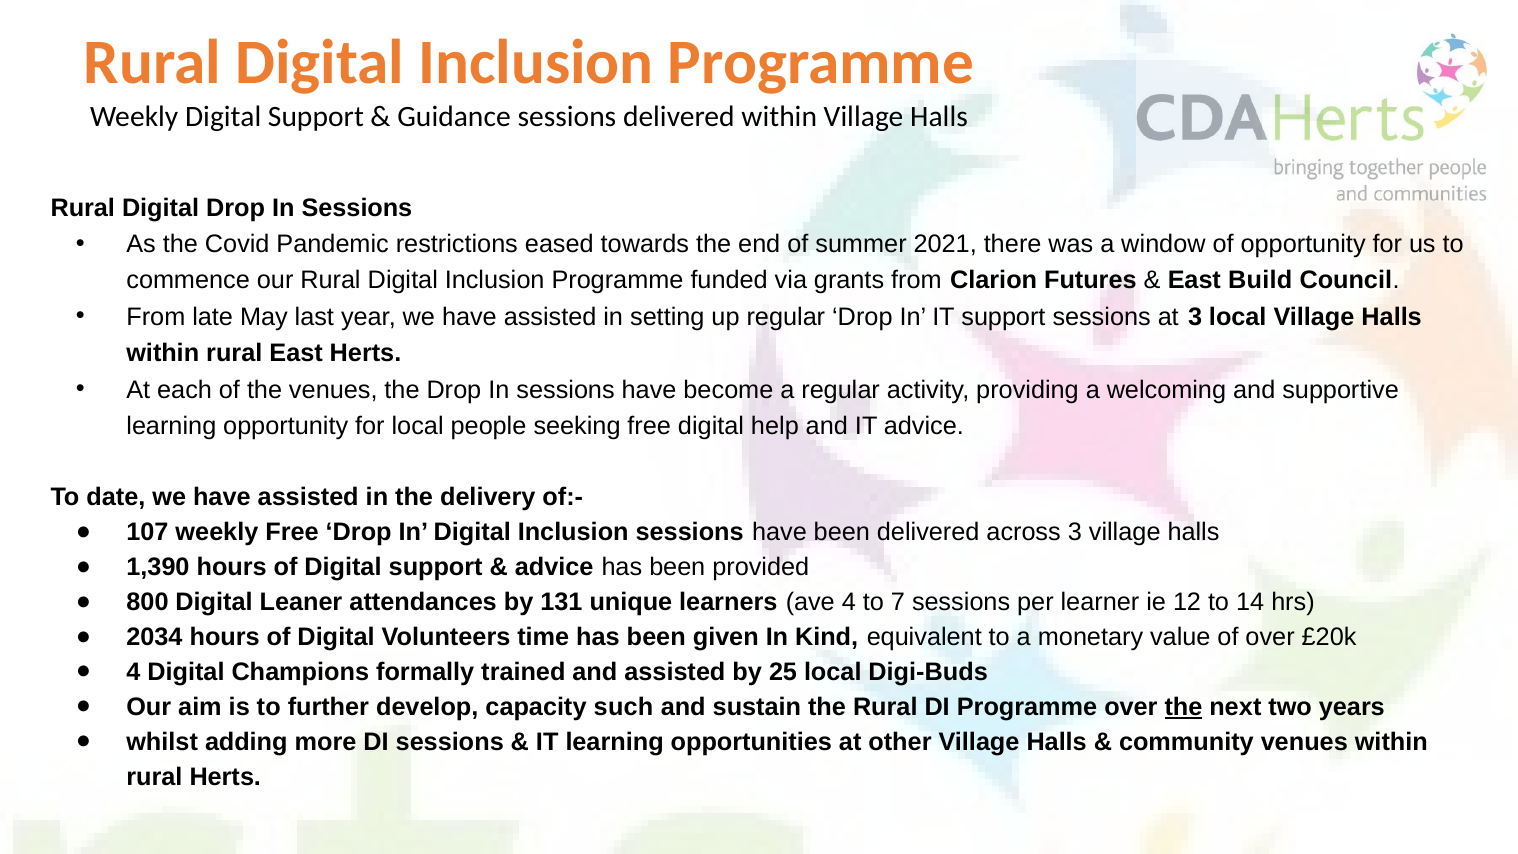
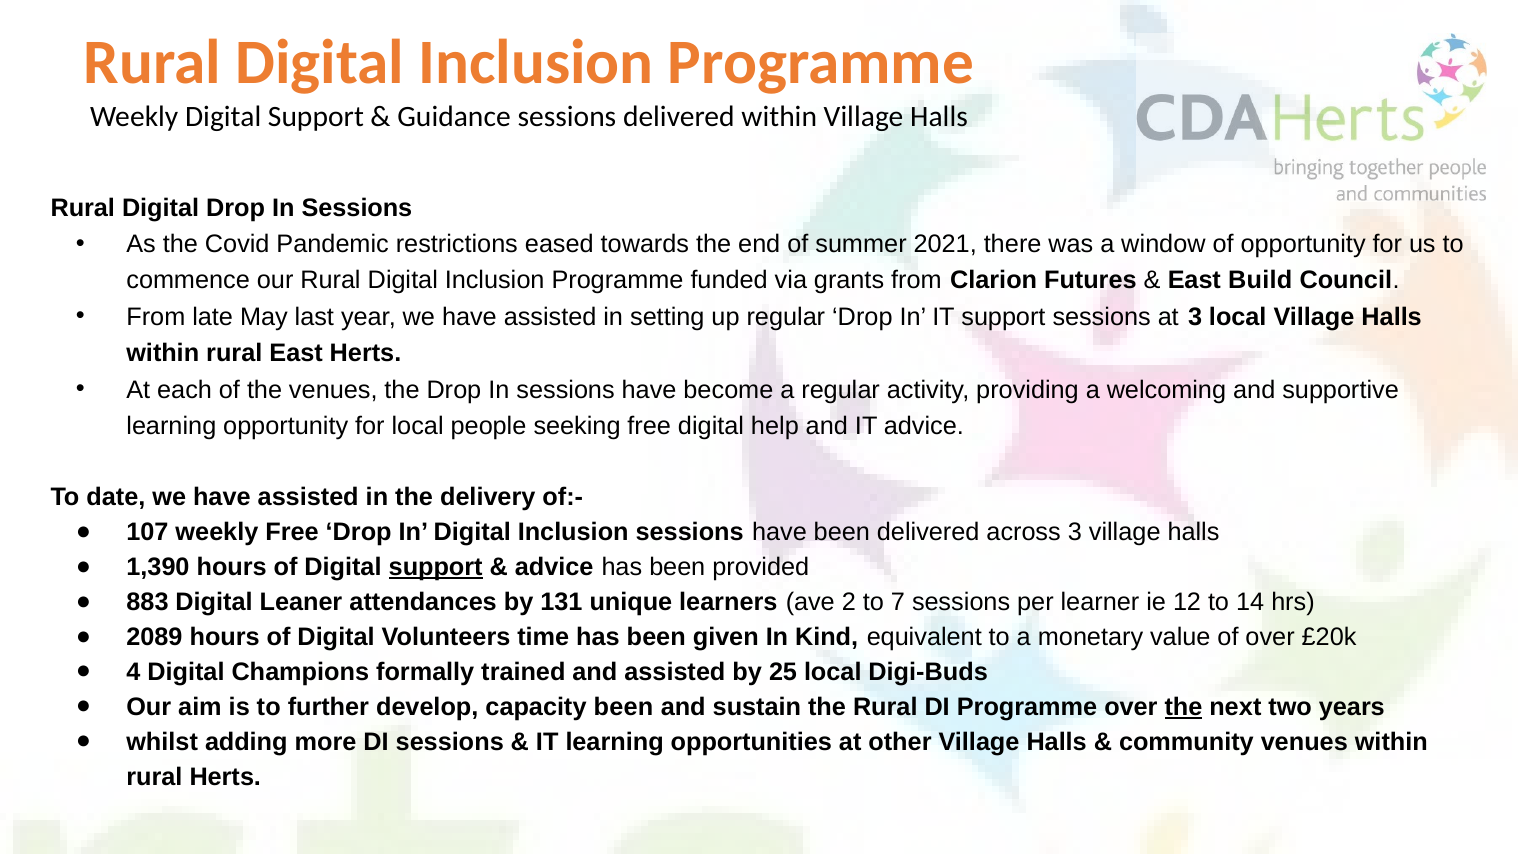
support at (436, 567) underline: none -> present
800: 800 -> 883
ave 4: 4 -> 2
2034: 2034 -> 2089
capacity such: such -> been
